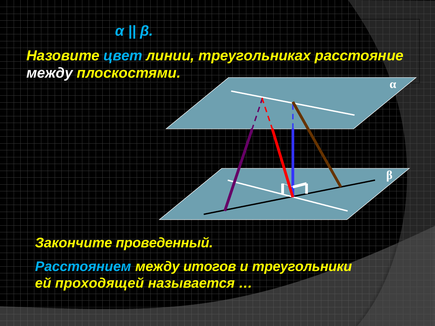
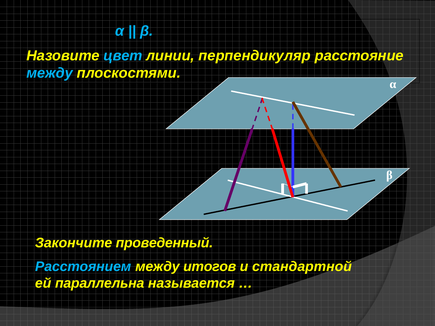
треугольниках: треугольниках -> перпендикуляр
между at (50, 73) colour: white -> light blue
треугольники: треугольники -> стандартной
проходящей: проходящей -> параллельна
